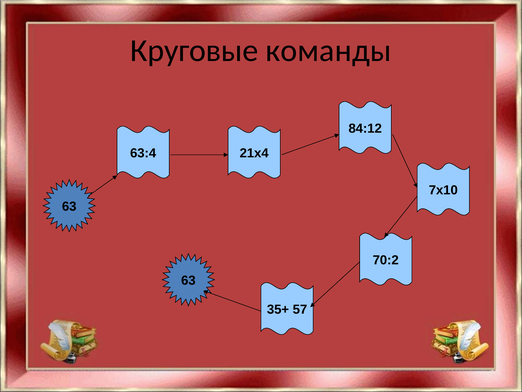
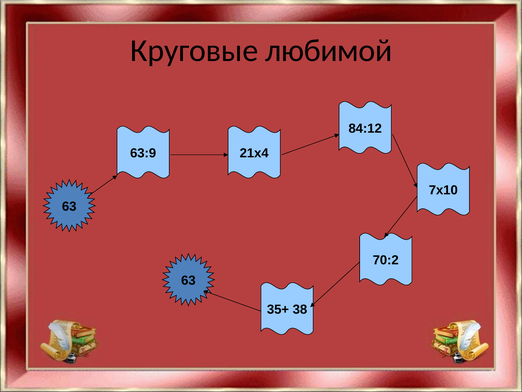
команды: команды -> любимой
63:4: 63:4 -> 63:9
57: 57 -> 38
